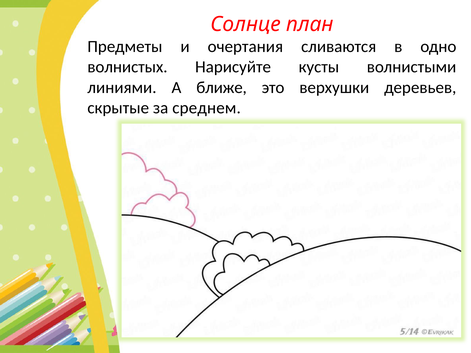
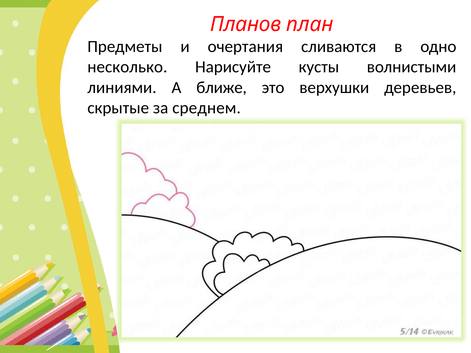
Солнце: Солнце -> Планов
волнистых: волнистых -> несколько
